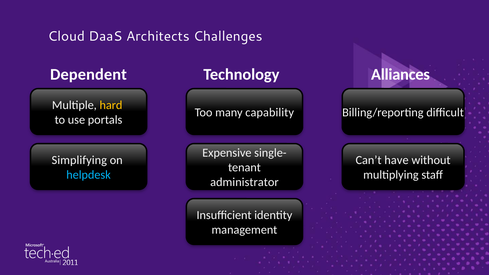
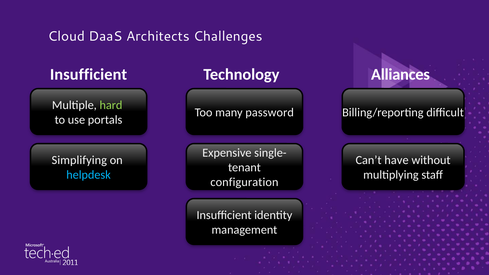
Dependent at (88, 74): Dependent -> Insufficient
hard colour: yellow -> light green
capability: capability -> password
administrator: administrator -> configuration
